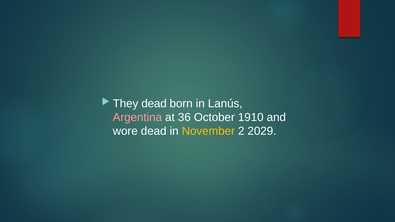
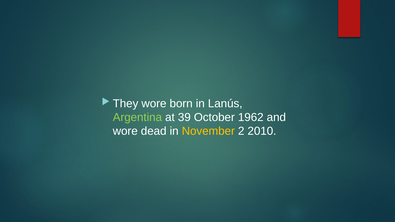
They dead: dead -> wore
Argentina colour: pink -> light green
36: 36 -> 39
1910: 1910 -> 1962
2029: 2029 -> 2010
